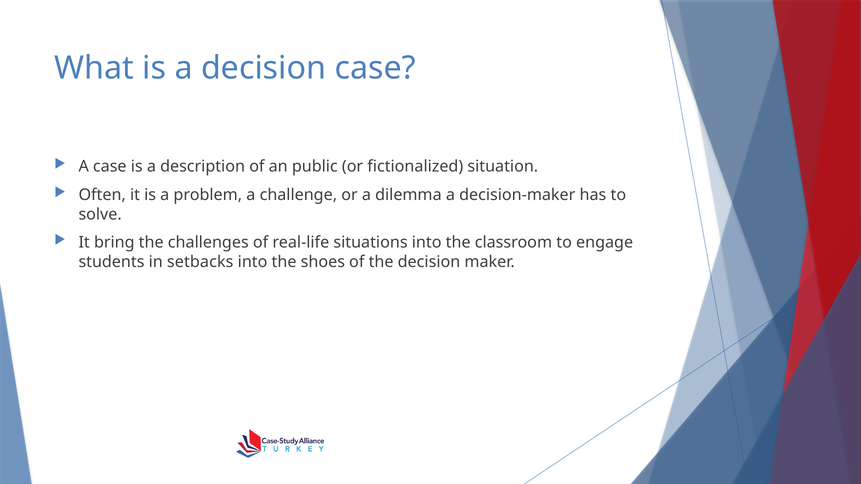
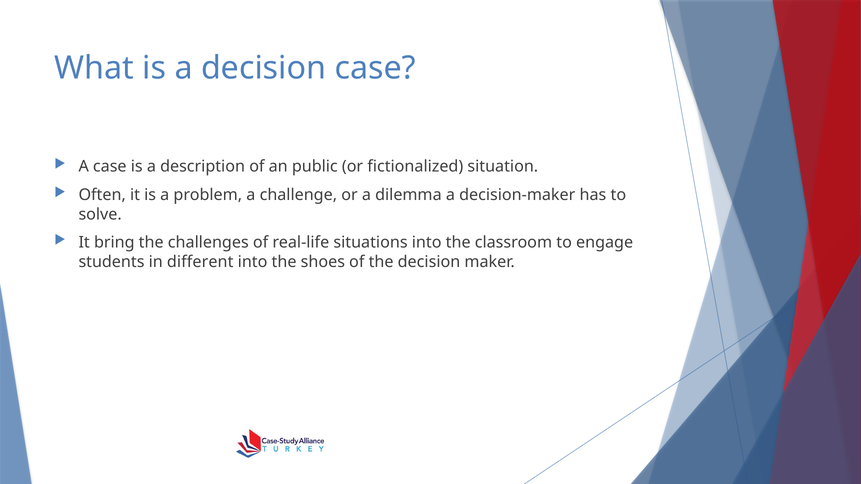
setbacks: setbacks -> different
